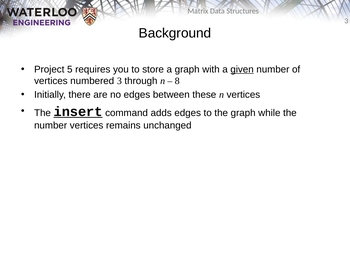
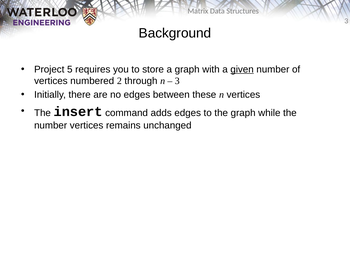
numbered 3: 3 -> 2
8 at (177, 81): 8 -> 3
insert underline: present -> none
